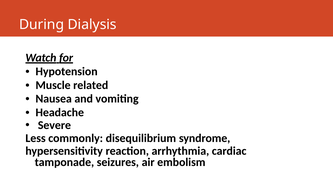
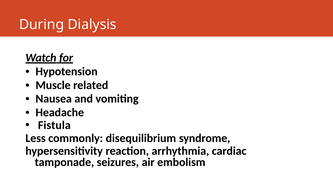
Severe: Severe -> Fistula
